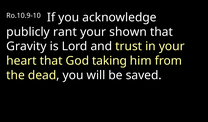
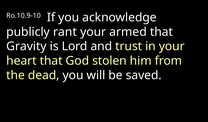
shown: shown -> armed
taking: taking -> stolen
